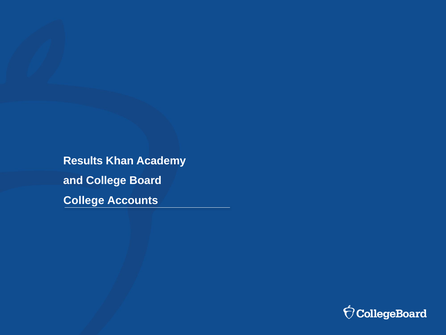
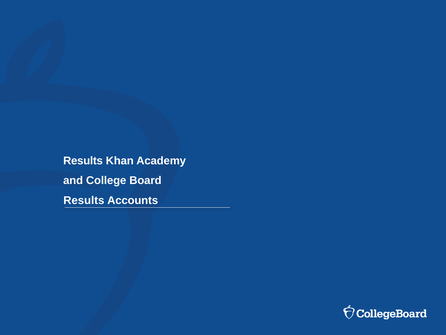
College at (84, 200): College -> Results
